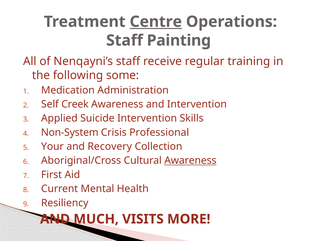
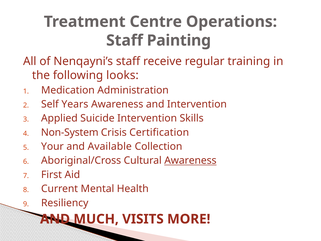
Centre underline: present -> none
some: some -> looks
Creek: Creek -> Years
Professional: Professional -> Certification
Recovery: Recovery -> Available
